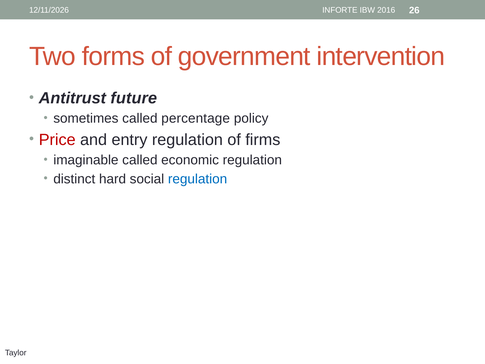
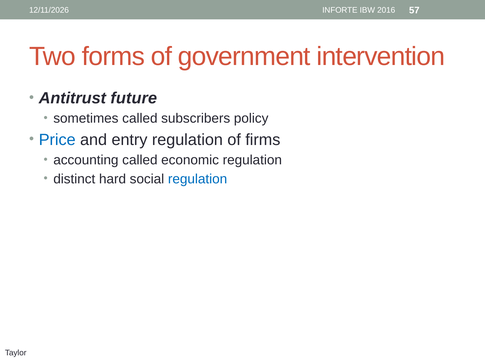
26: 26 -> 57
percentage: percentage -> subscribers
Price colour: red -> blue
imaginable: imaginable -> accounting
